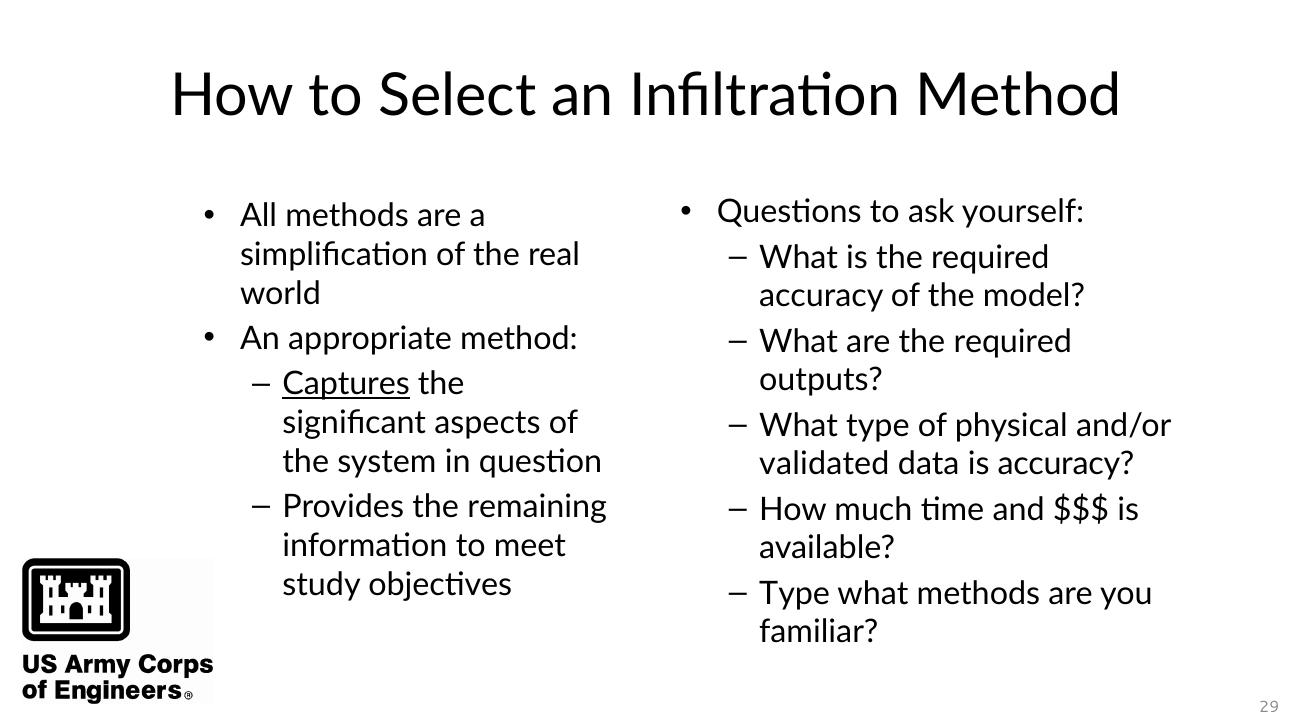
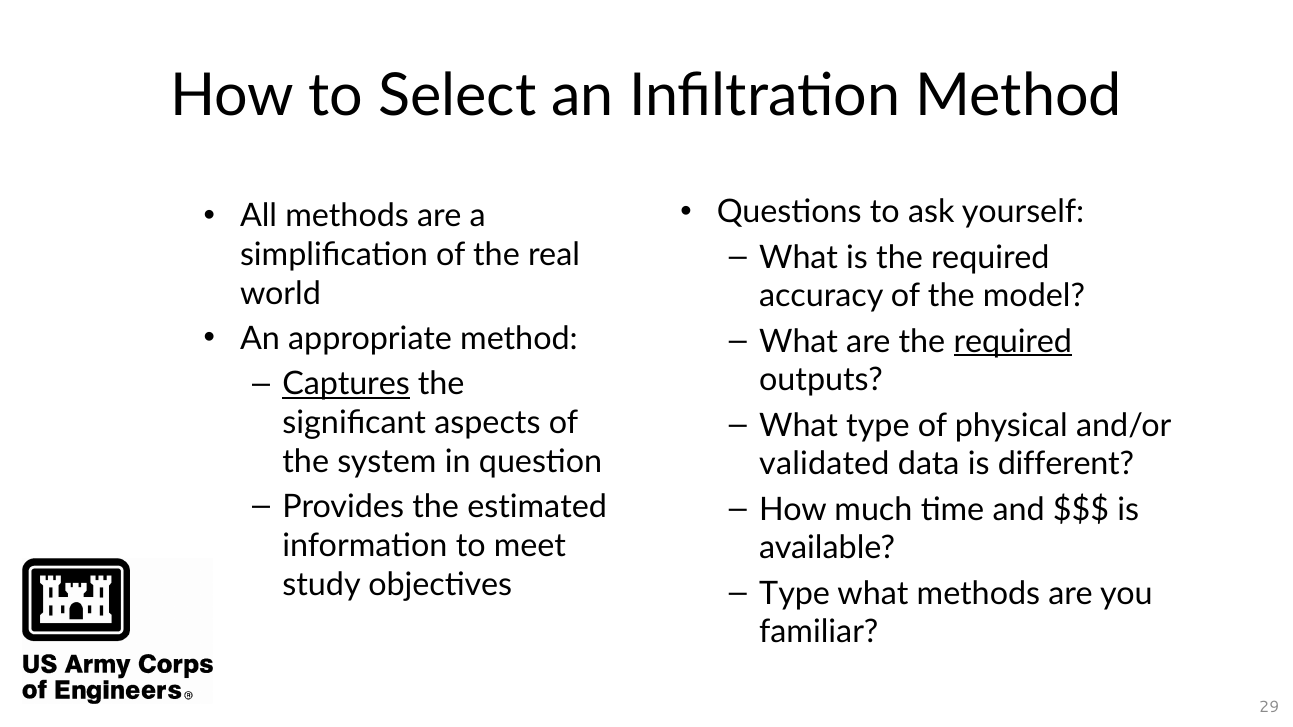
required at (1013, 342) underline: none -> present
is accuracy: accuracy -> different
remaining: remaining -> estimated
